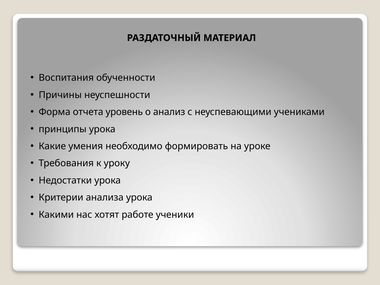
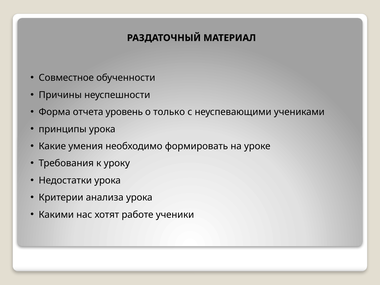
Воспитания: Воспитания -> Совместное
анализ: анализ -> только
